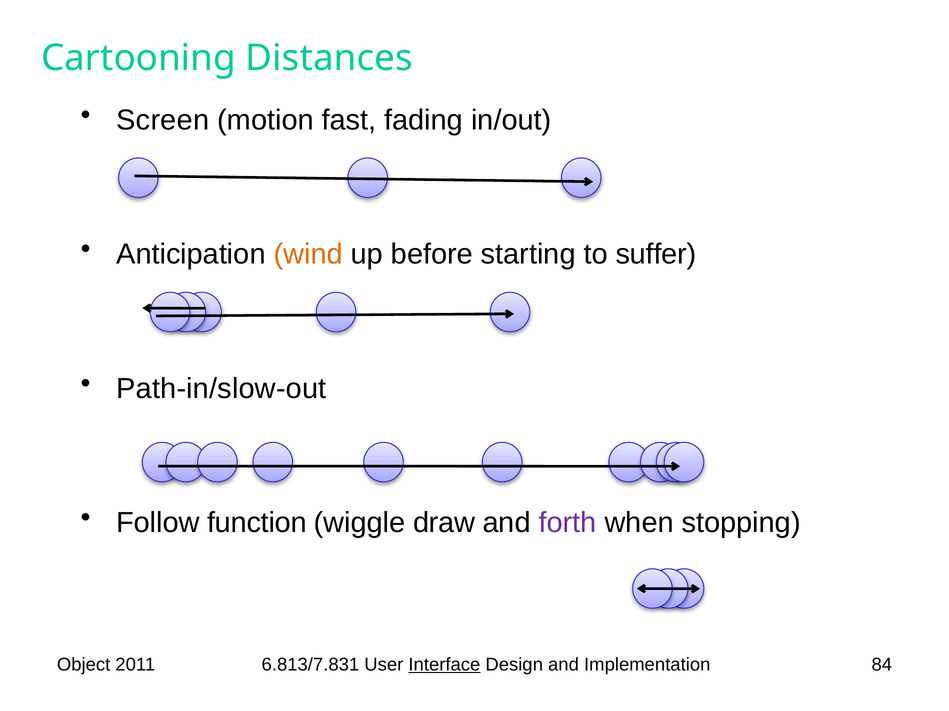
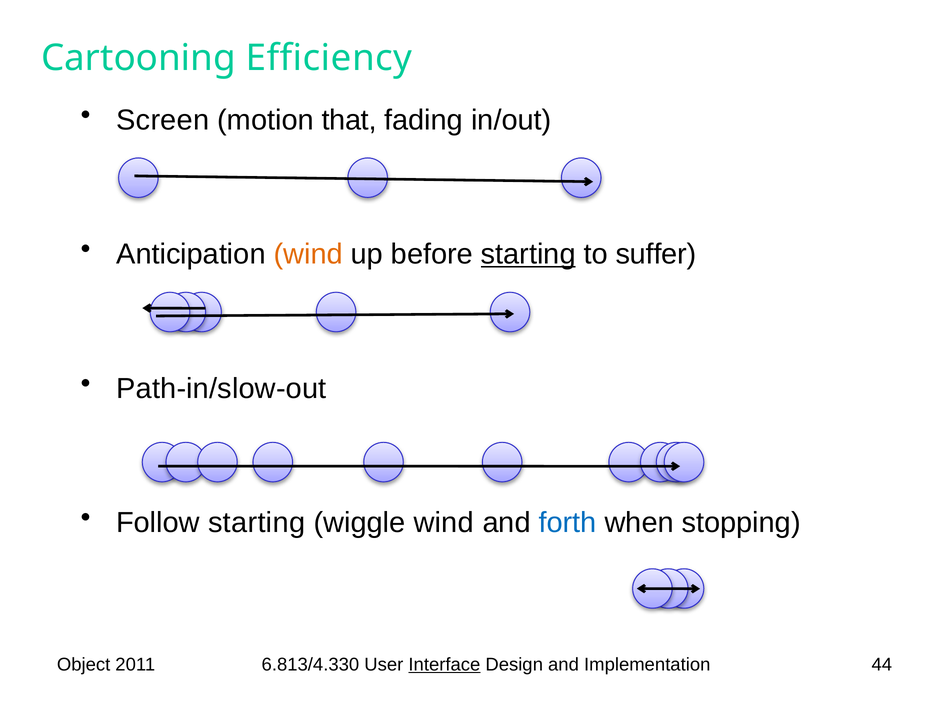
Distances: Distances -> Efficiency
fast: fast -> that
starting at (528, 255) underline: none -> present
Follow function: function -> starting
wiggle draw: draw -> wind
forth colour: purple -> blue
6.813/7.831: 6.813/7.831 -> 6.813/4.330
84: 84 -> 44
